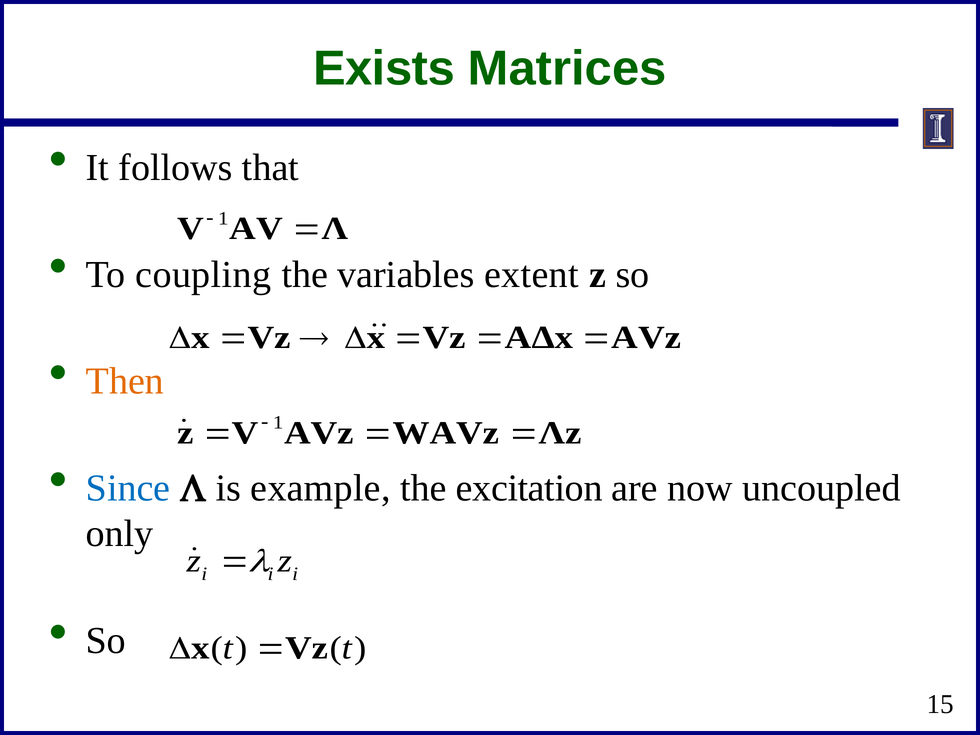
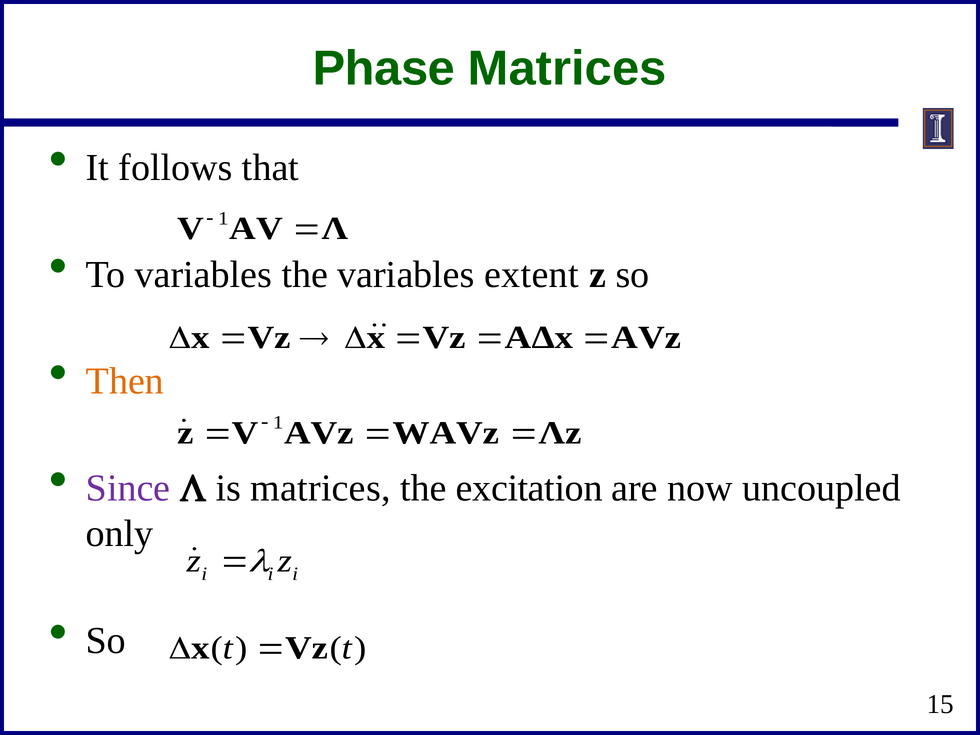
Exists: Exists -> Phase
To coupling: coupling -> variables
Since colour: blue -> purple
is example: example -> matrices
